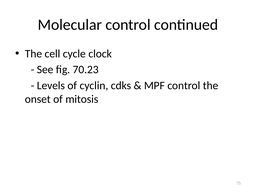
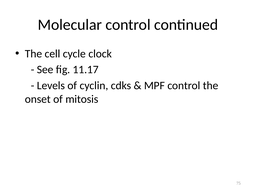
70.23: 70.23 -> 11.17
